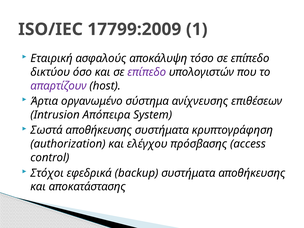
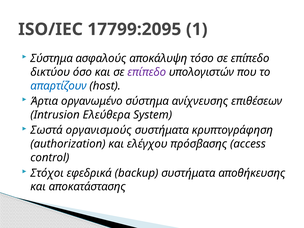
17799:2009: 17799:2009 -> 17799:2095
Εταιρική at (51, 58): Εταιρική -> Σύστημα
απαρτίζουν colour: purple -> blue
Απόπειρα: Απόπειρα -> Ελεύθερα
Σωστά αποθήκευσης: αποθήκευσης -> οργανισμούς
